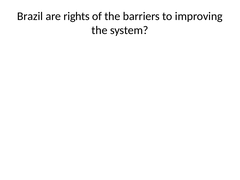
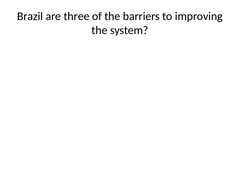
rights: rights -> three
